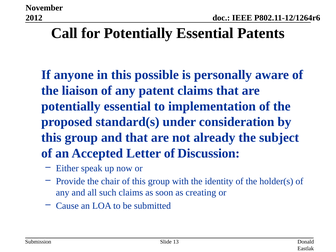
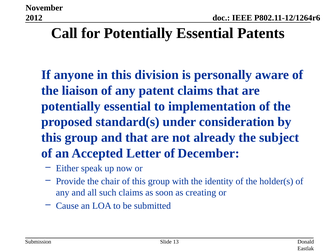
possible: possible -> division
Discussion: Discussion -> December
